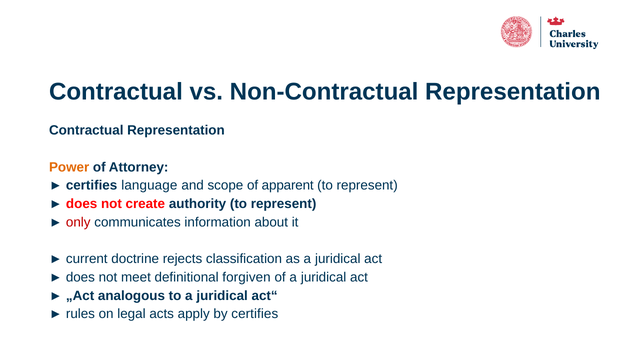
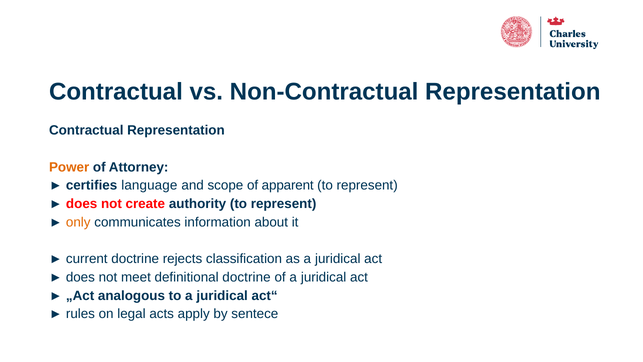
only colour: red -> orange
definitional forgiven: forgiven -> doctrine
by certifies: certifies -> sentece
